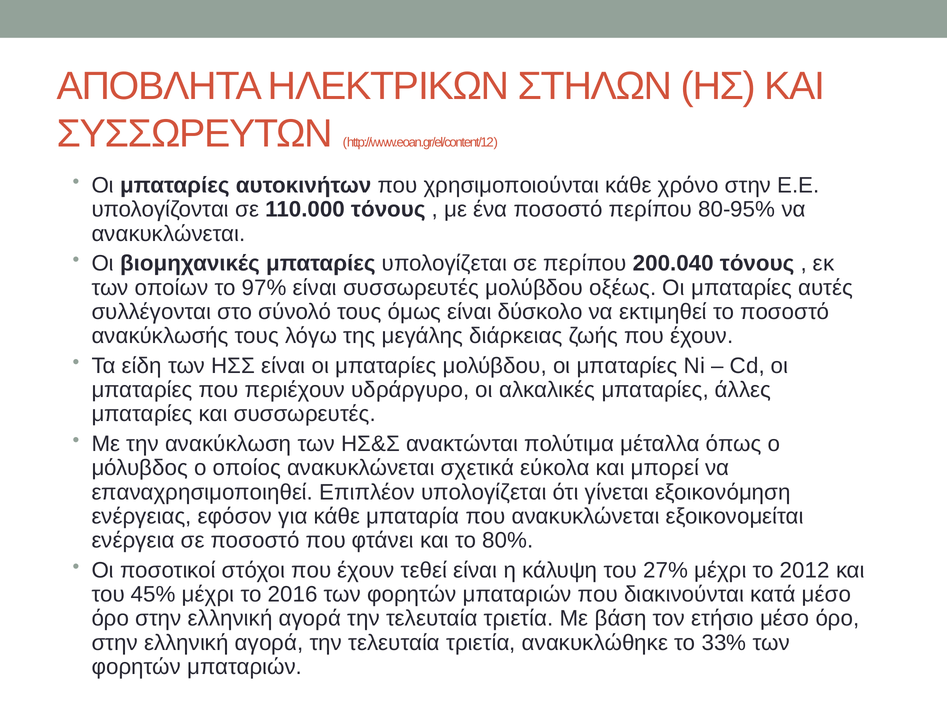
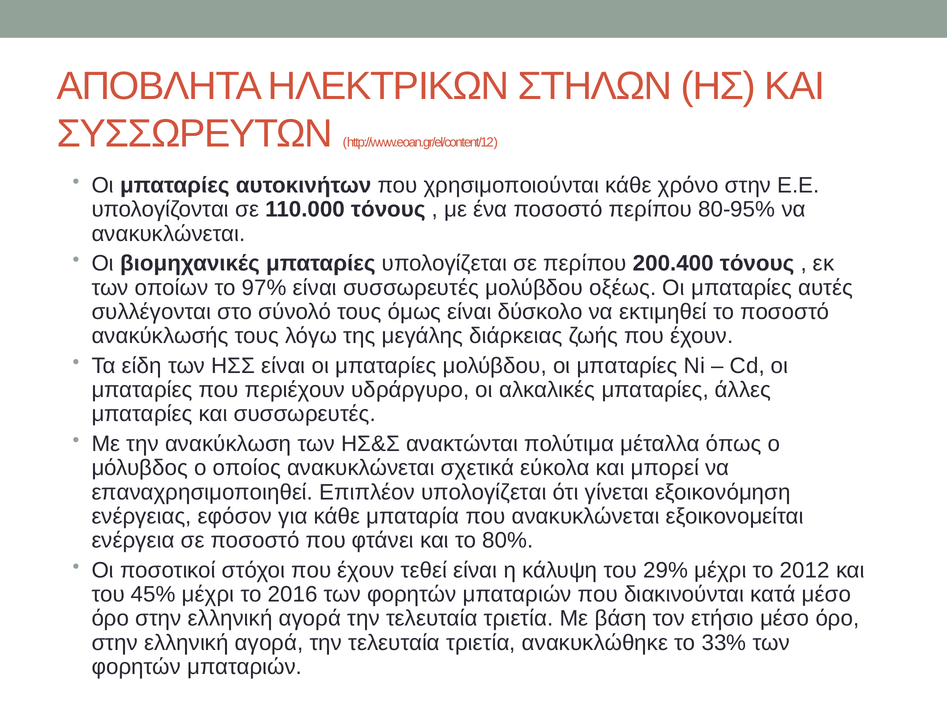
200.040: 200.040 -> 200.400
27%: 27% -> 29%
